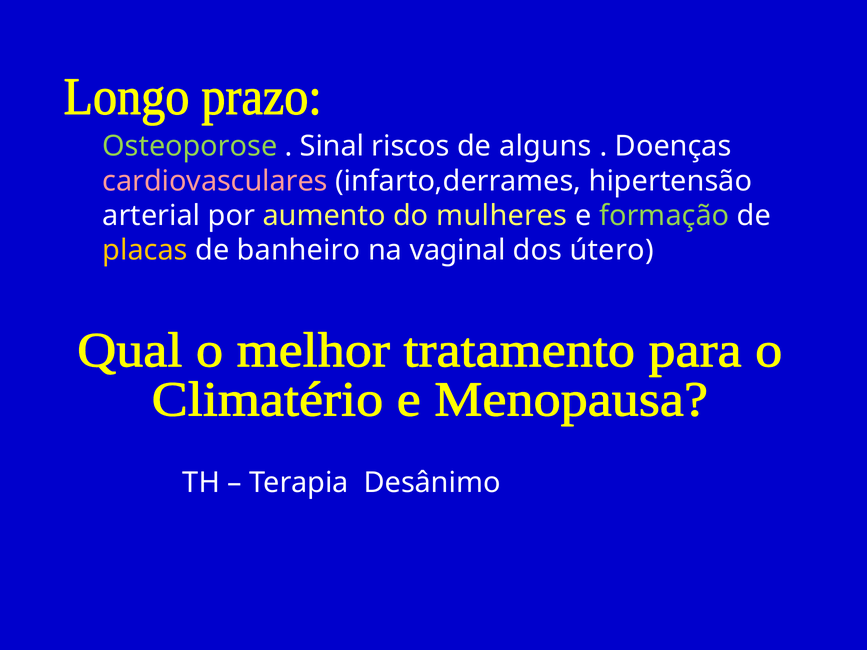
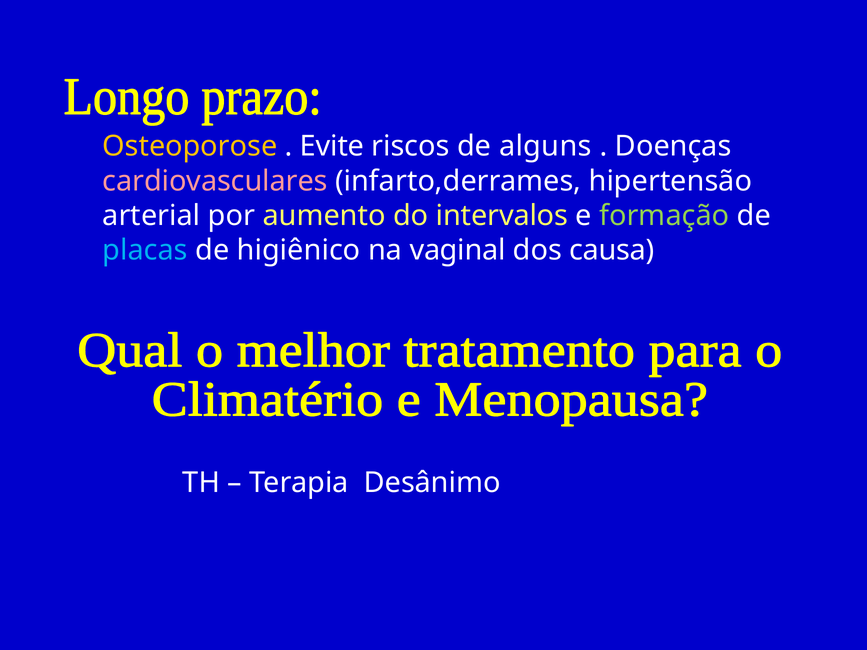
Osteoporose colour: light green -> yellow
Sinal: Sinal -> Evite
mulheres: mulheres -> intervalos
placas colour: yellow -> light blue
banheiro: banheiro -> higiênico
útero: útero -> causa
